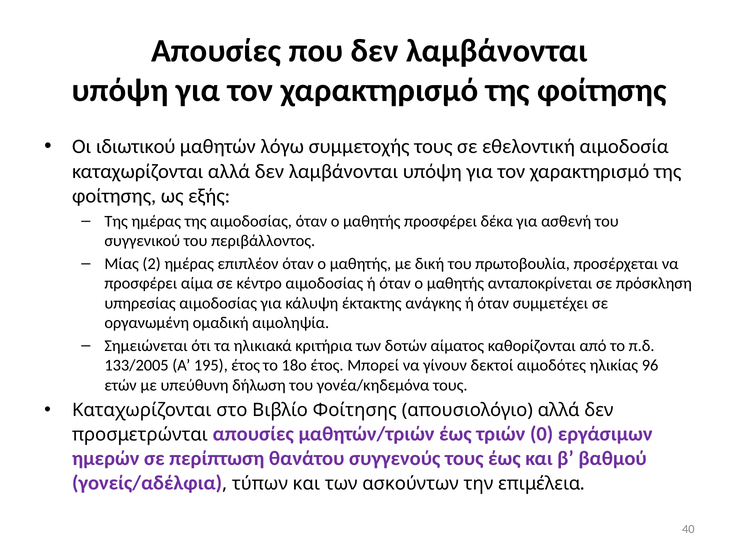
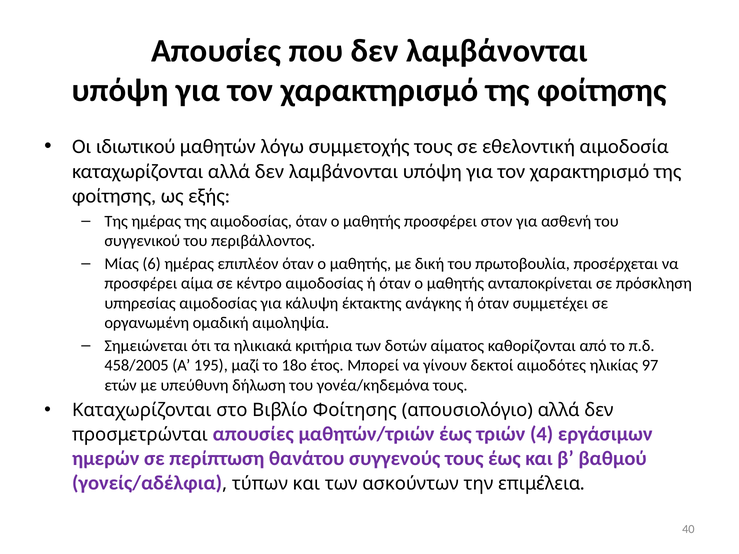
δέκα: δέκα -> στον
2: 2 -> 6
133/2005: 133/2005 -> 458/2005
195 έτος: έτος -> μαζί
96: 96 -> 97
0: 0 -> 4
